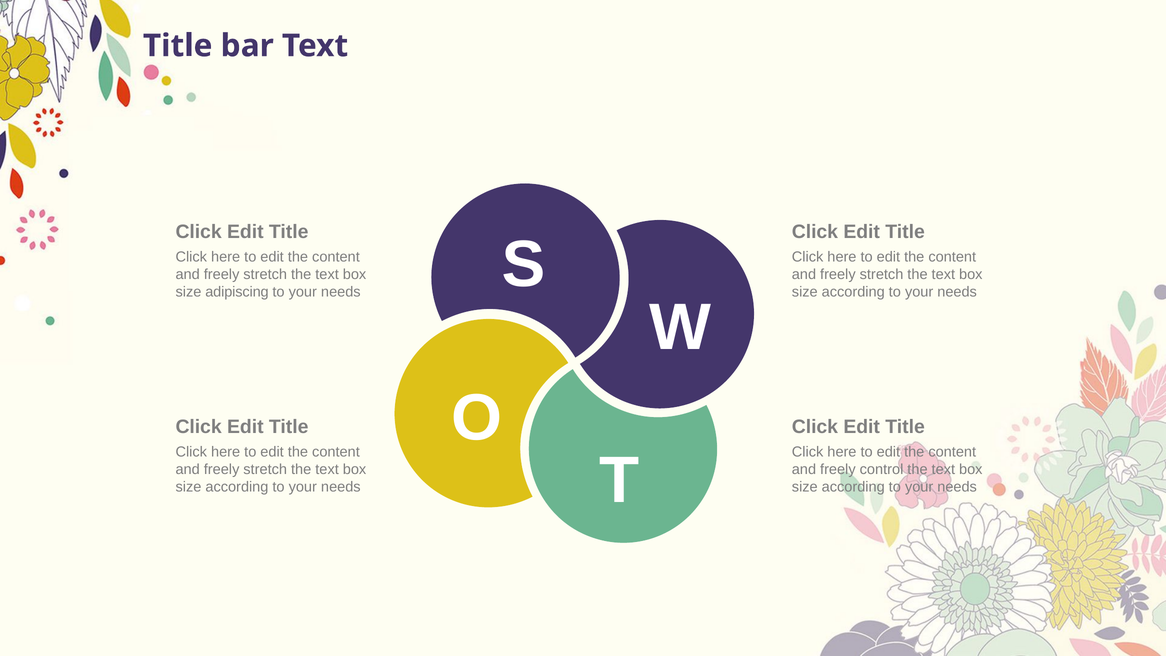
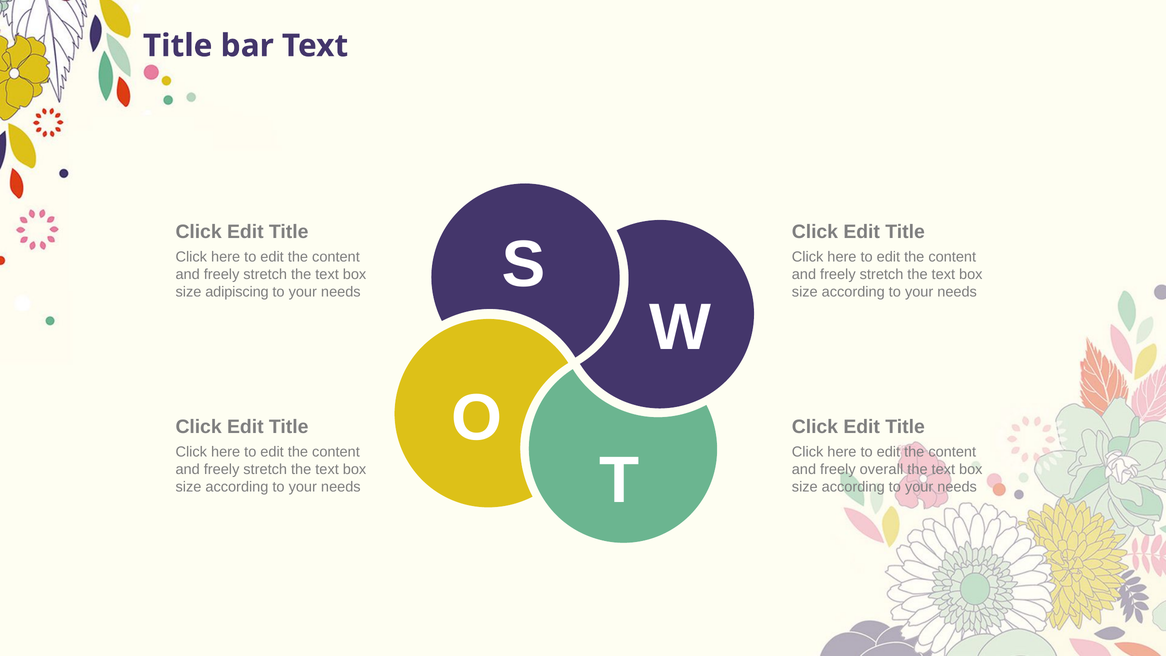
control: control -> overall
